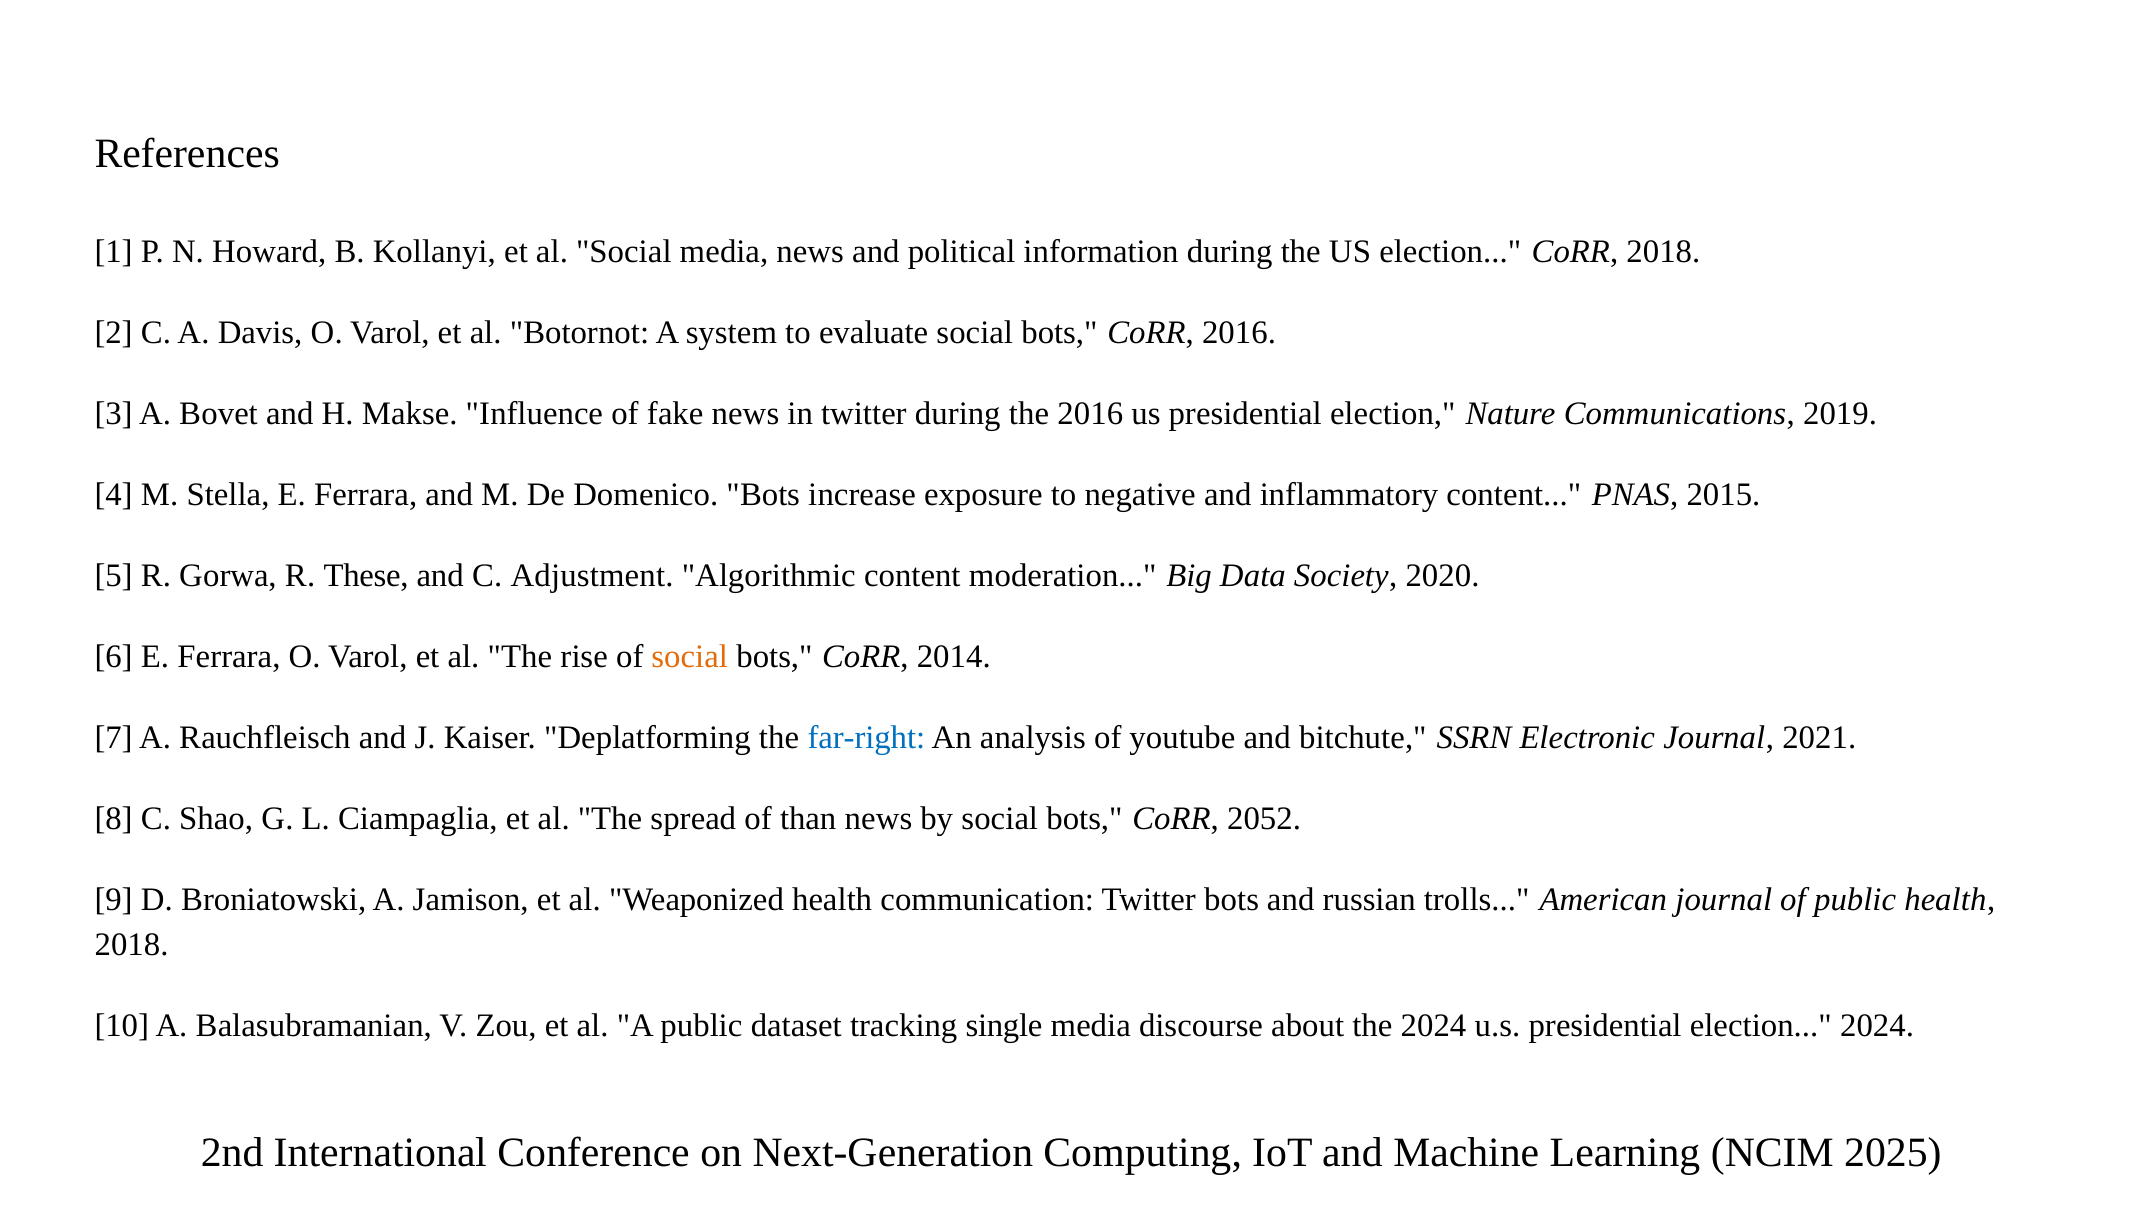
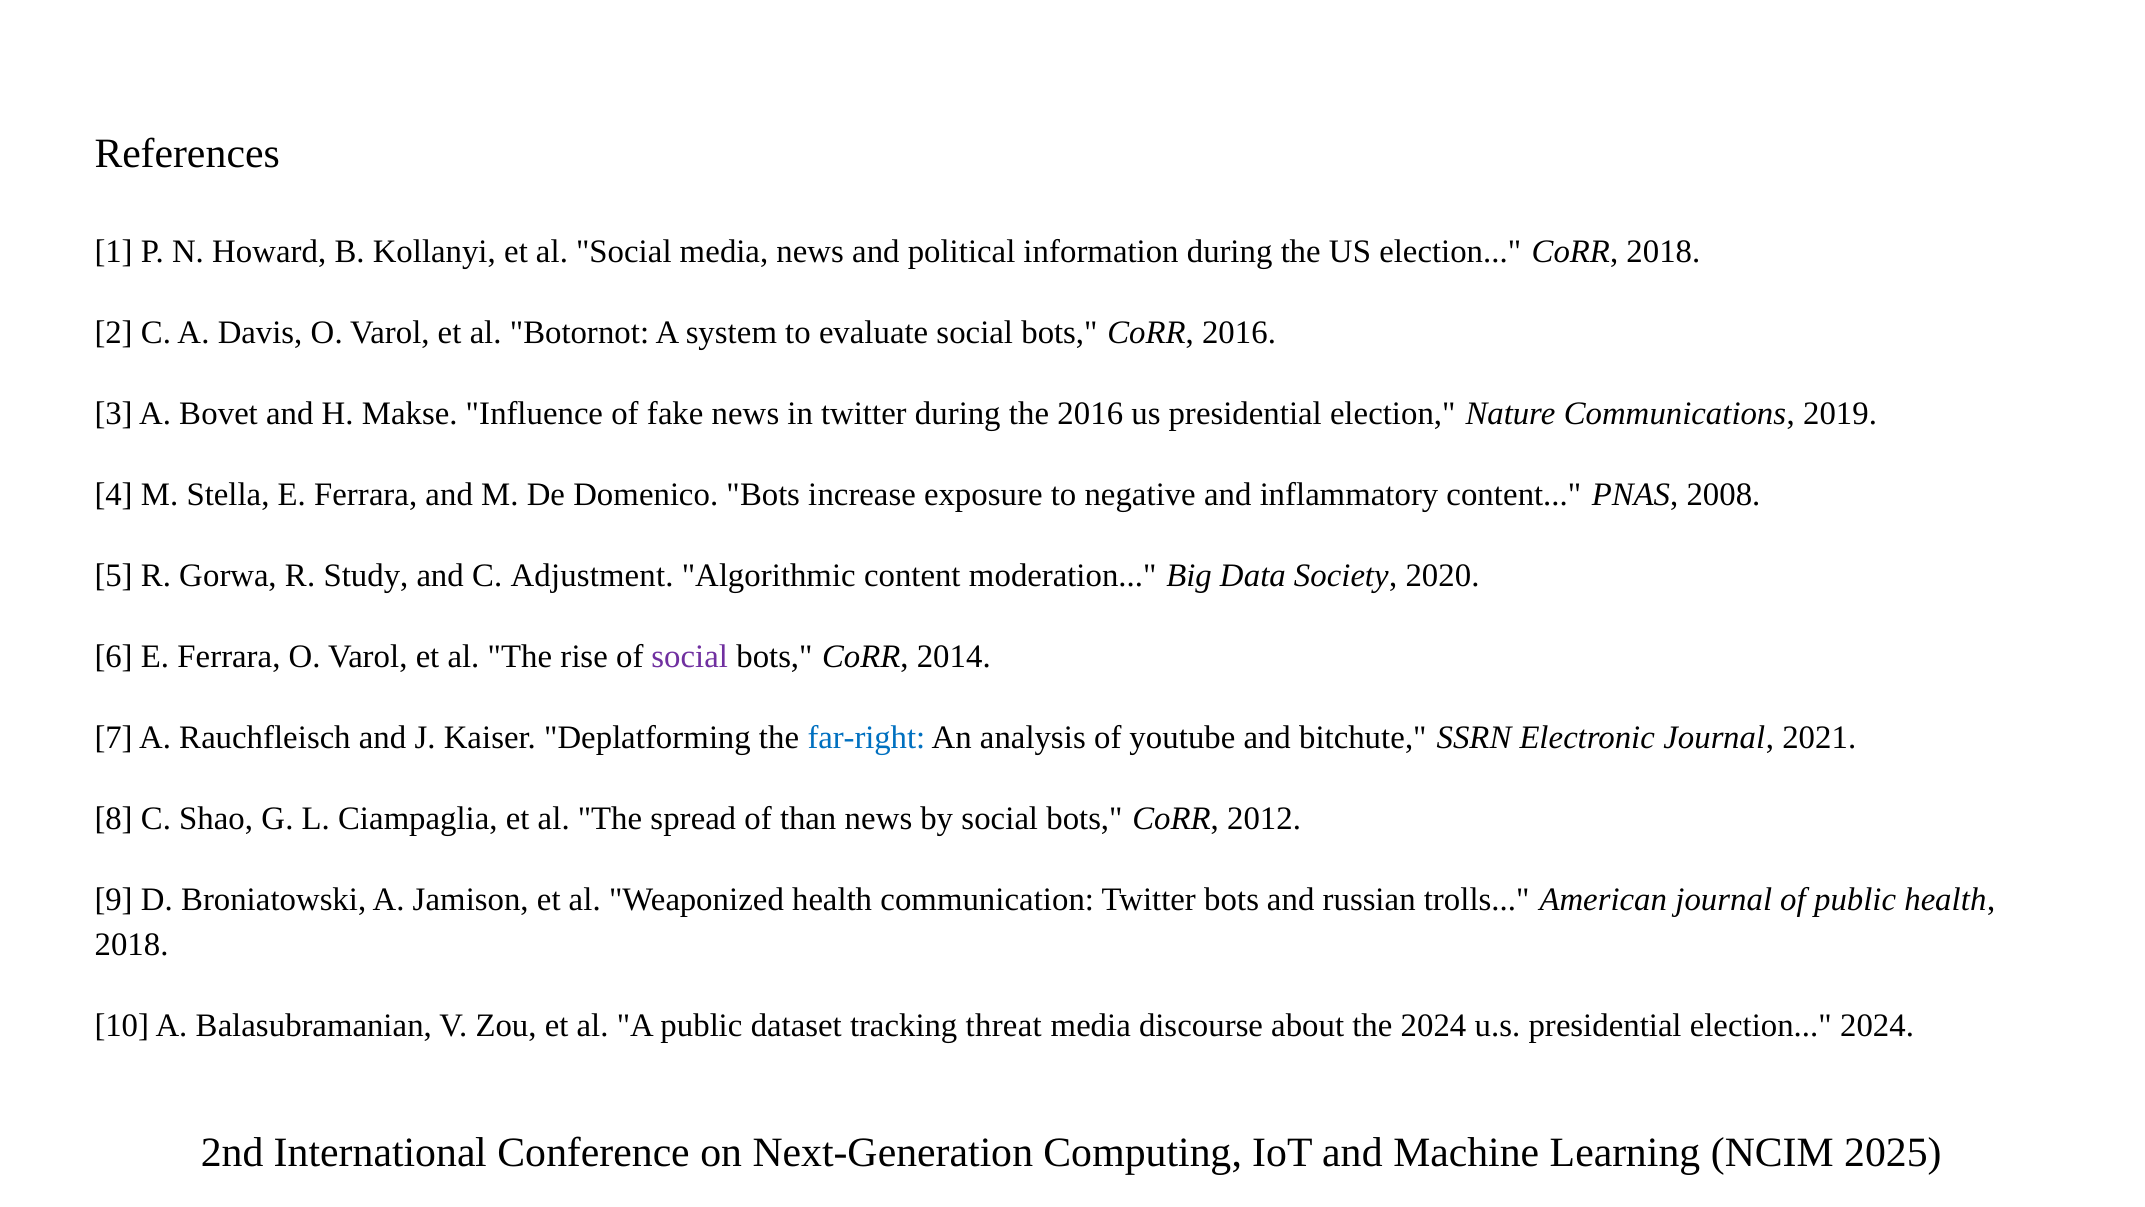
2015: 2015 -> 2008
These: These -> Study
social at (690, 656) colour: orange -> purple
2052: 2052 -> 2012
single: single -> threat
